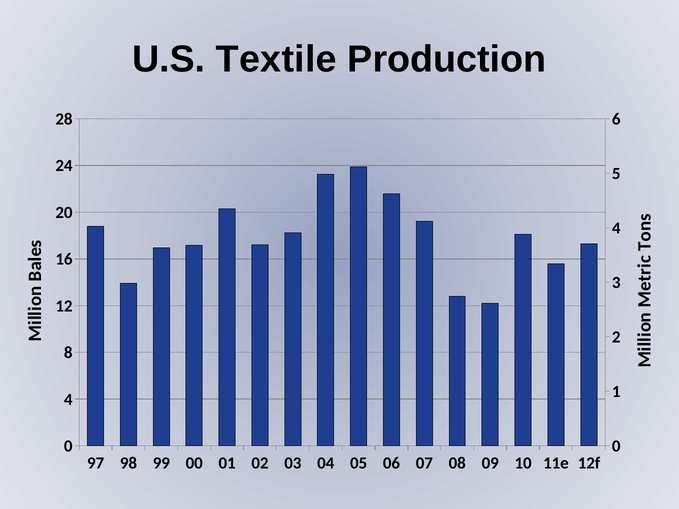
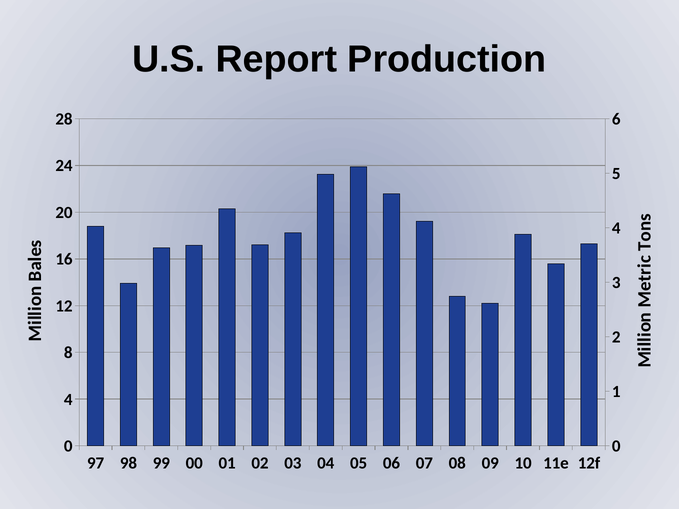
Textile: Textile -> Report
